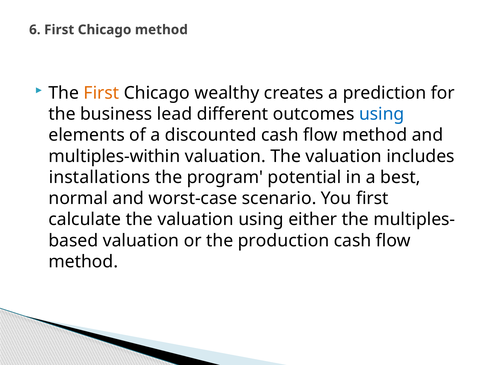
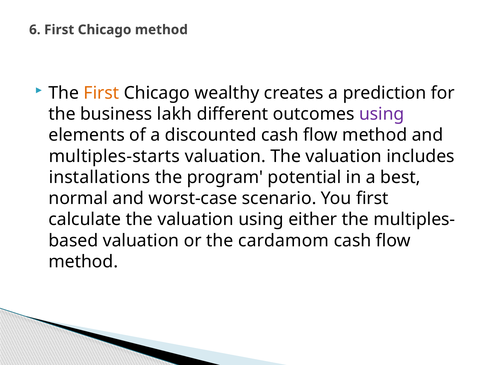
lead: lead -> lakh
using at (382, 114) colour: blue -> purple
multiples-within: multiples-within -> multiples-starts
production: production -> cardamom
